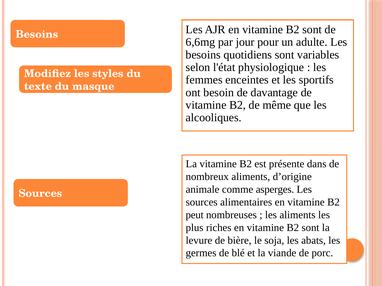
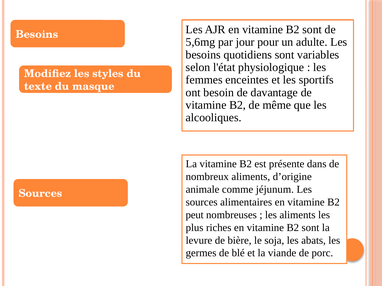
6,6mg: 6,6mg -> 5,6mg
asperges: asperges -> jéjunum
